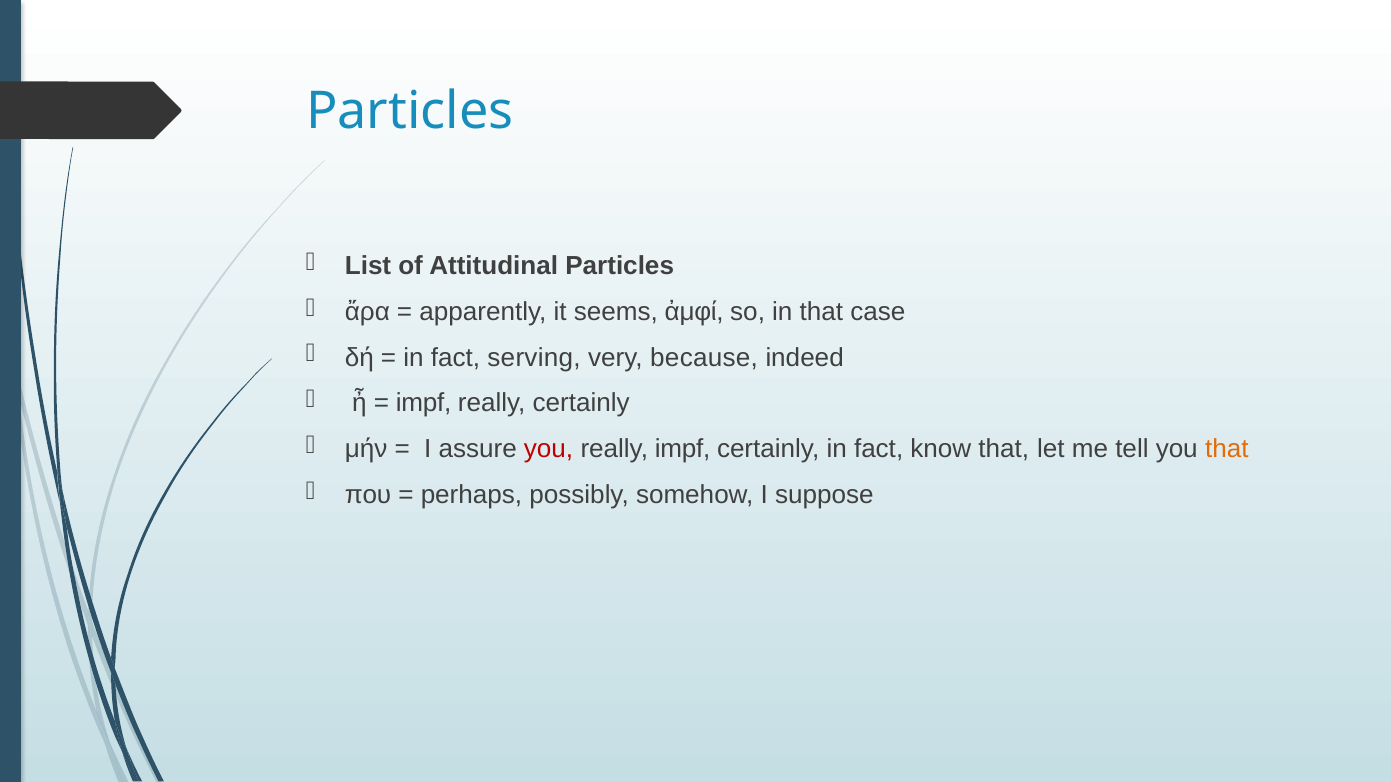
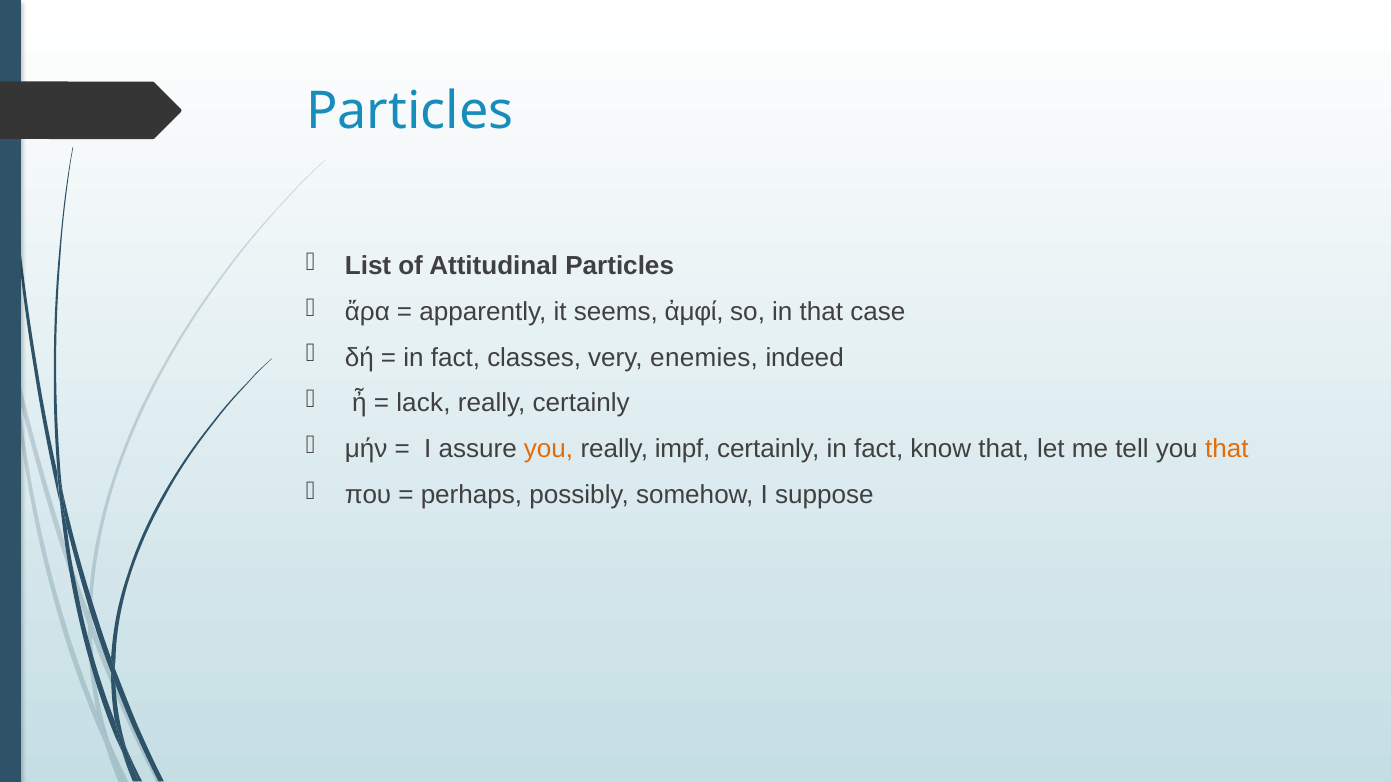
serving: serving -> classes
because: because -> enemies
impf at (424, 404): impf -> lack
you at (549, 449) colour: red -> orange
